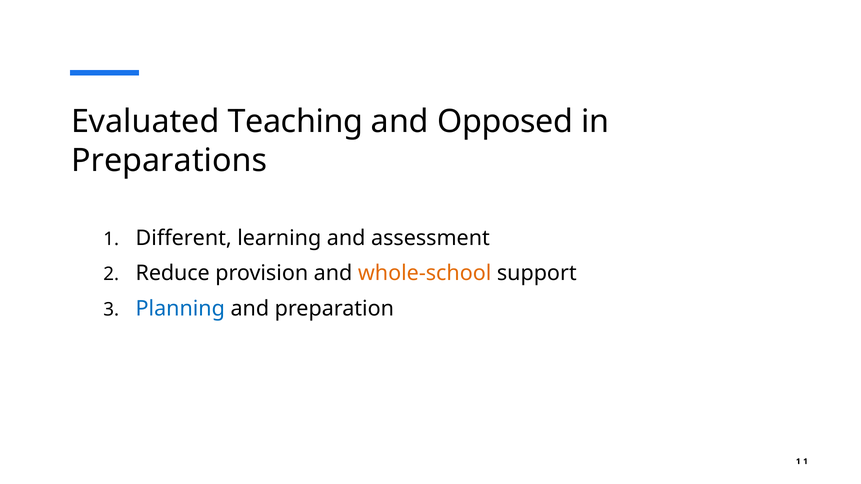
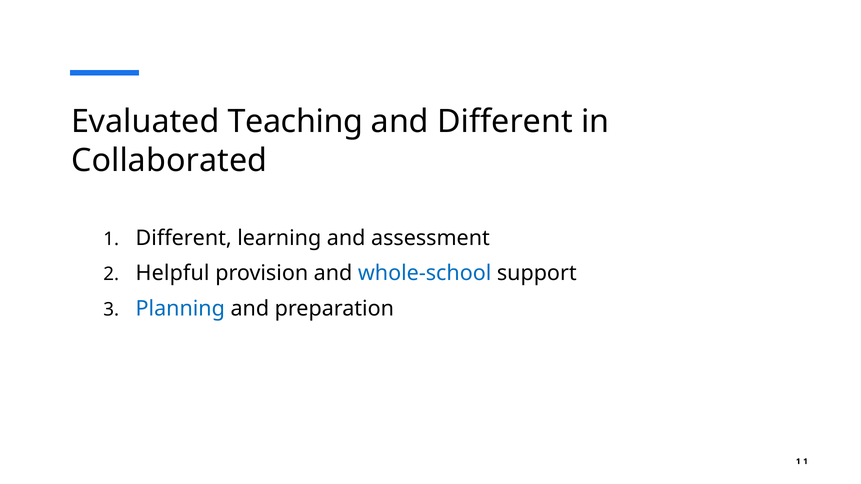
and Opposed: Opposed -> Different
Preparations: Preparations -> Collaborated
Reduce: Reduce -> Helpful
whole-school colour: orange -> blue
